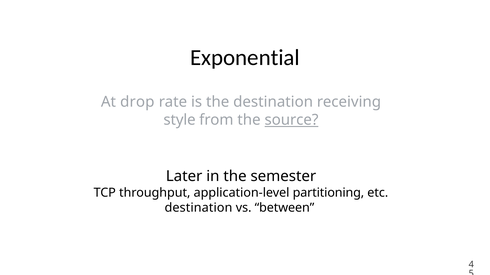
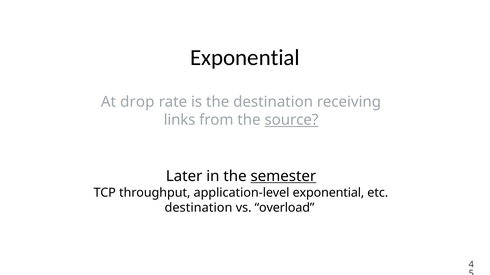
style: style -> links
semester underline: none -> present
application-level partitioning: partitioning -> exponential
between: between -> overload
